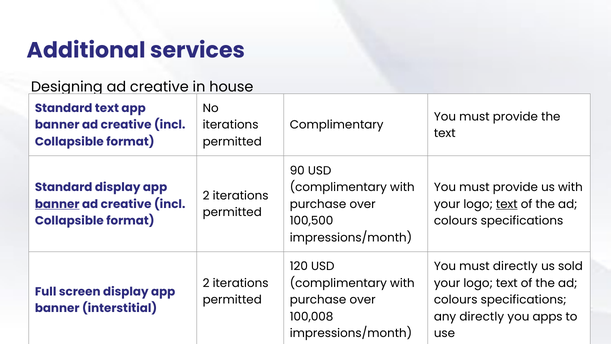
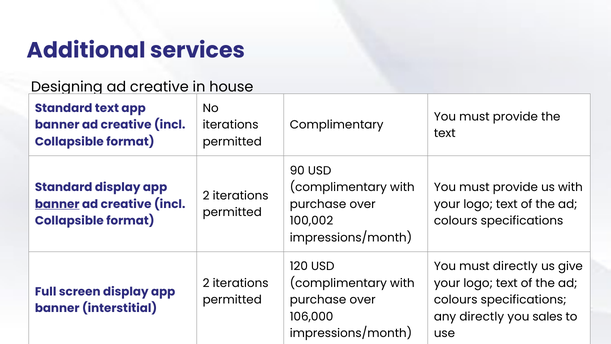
text at (507, 204) underline: present -> none
100,500: 100,500 -> 100,002
sold: sold -> give
100,008: 100,008 -> 106,000
apps: apps -> sales
